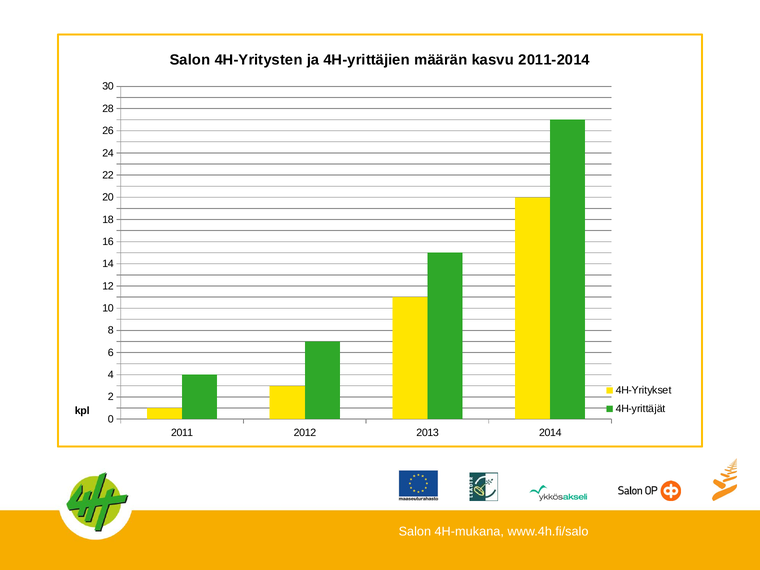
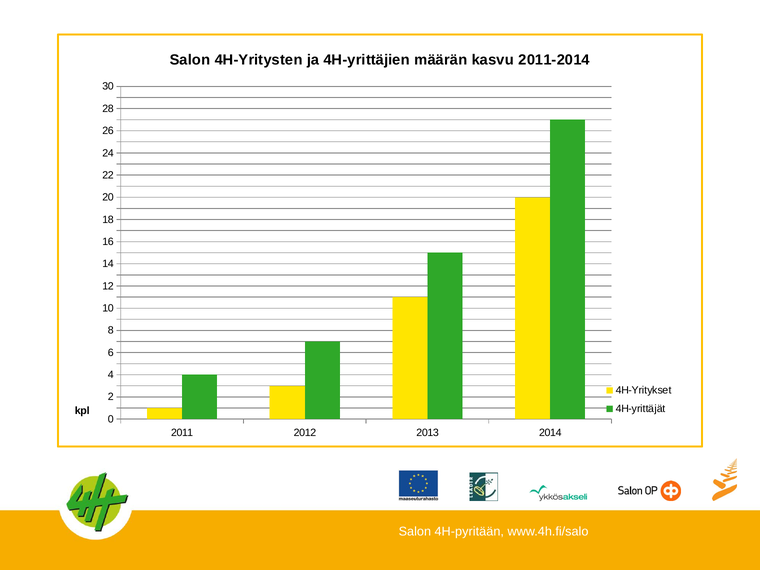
4H-mukana: 4H-mukana -> 4H-pyritään
